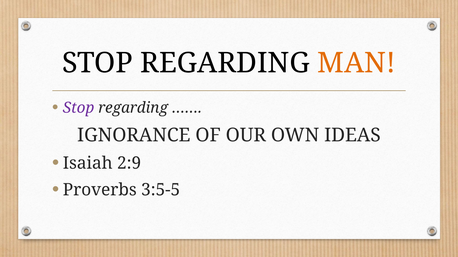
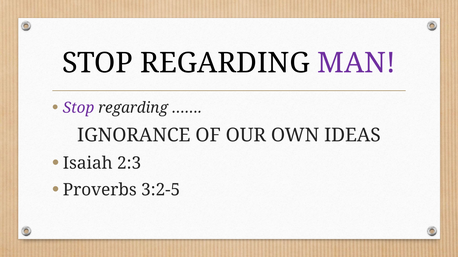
MAN colour: orange -> purple
2:9: 2:9 -> 2:3
3:5-5: 3:5-5 -> 3:2-5
